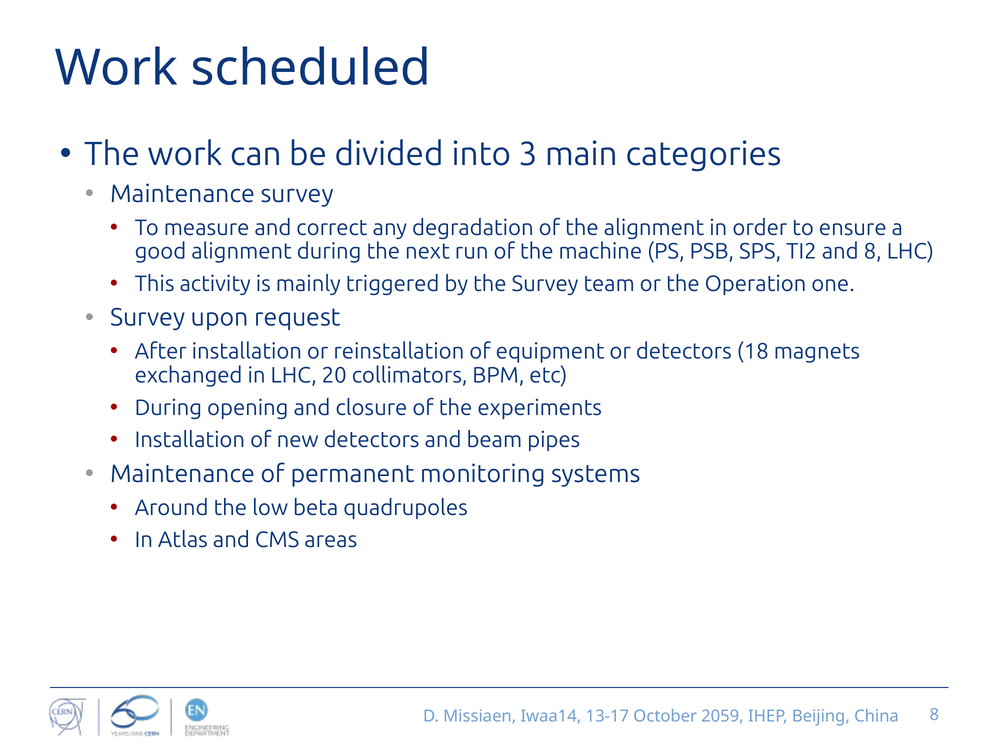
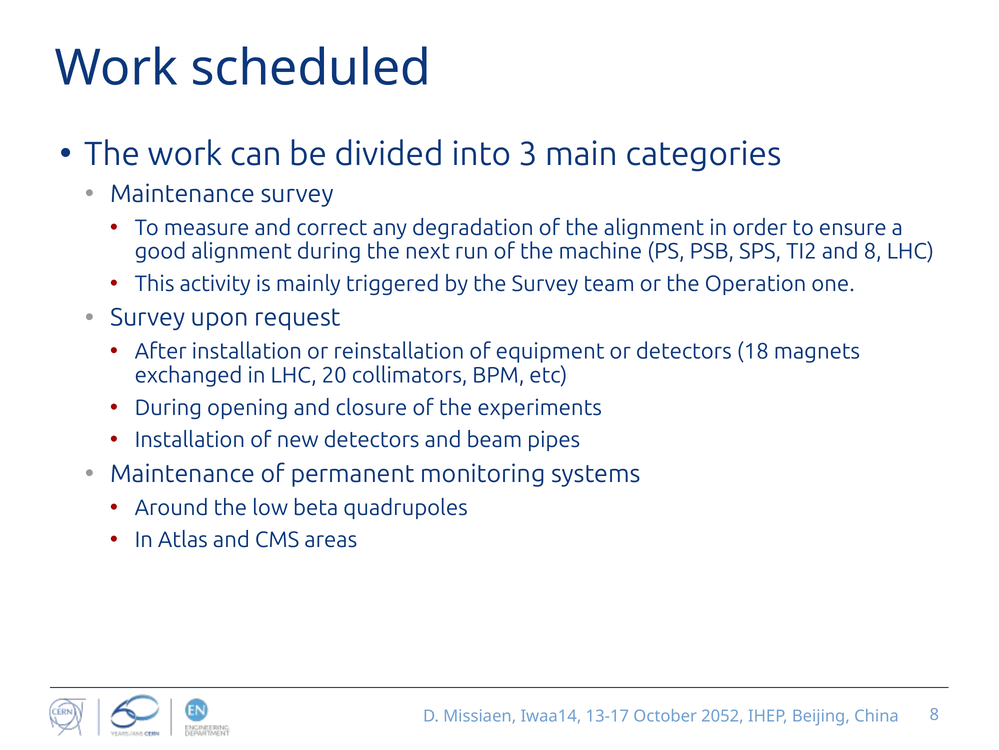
2059: 2059 -> 2052
